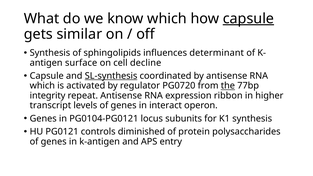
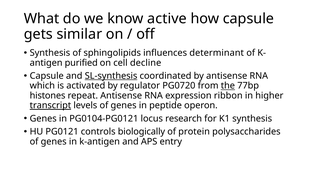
know which: which -> active
capsule at (248, 19) underline: present -> none
surface: surface -> purified
integrity: integrity -> histones
transcript underline: none -> present
interact: interact -> peptide
subunits: subunits -> research
diminished: diminished -> biologically
